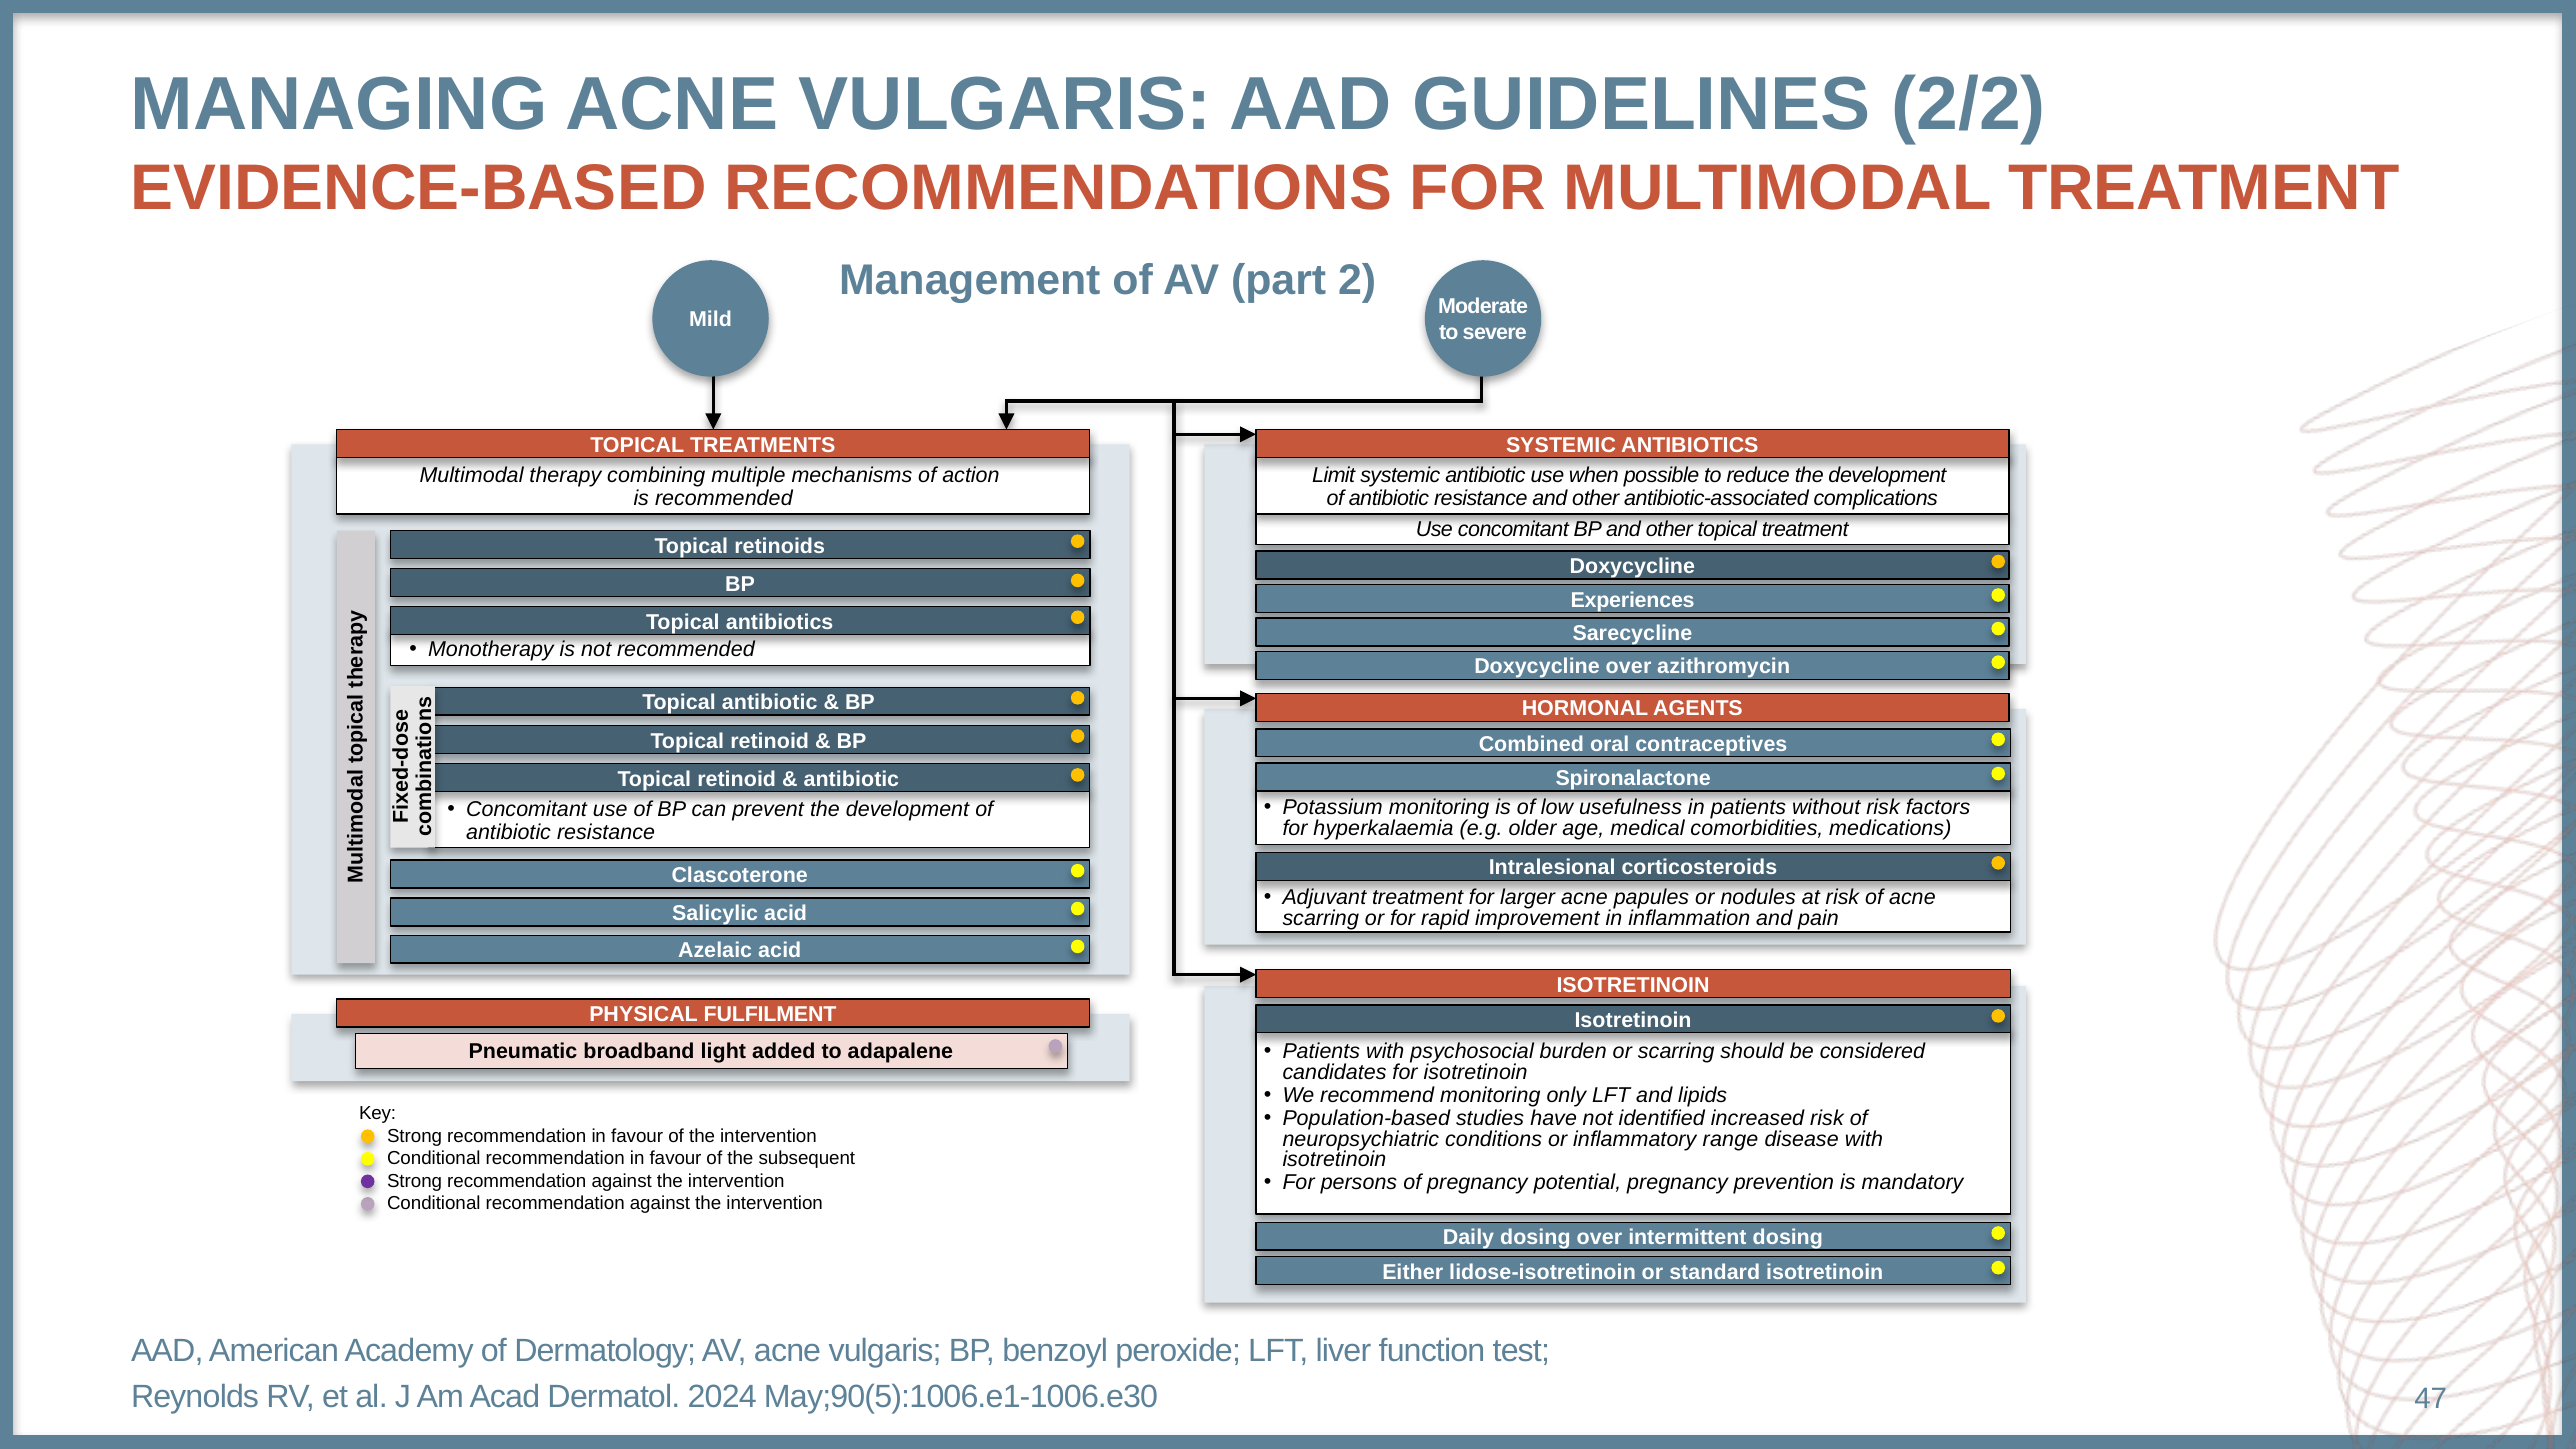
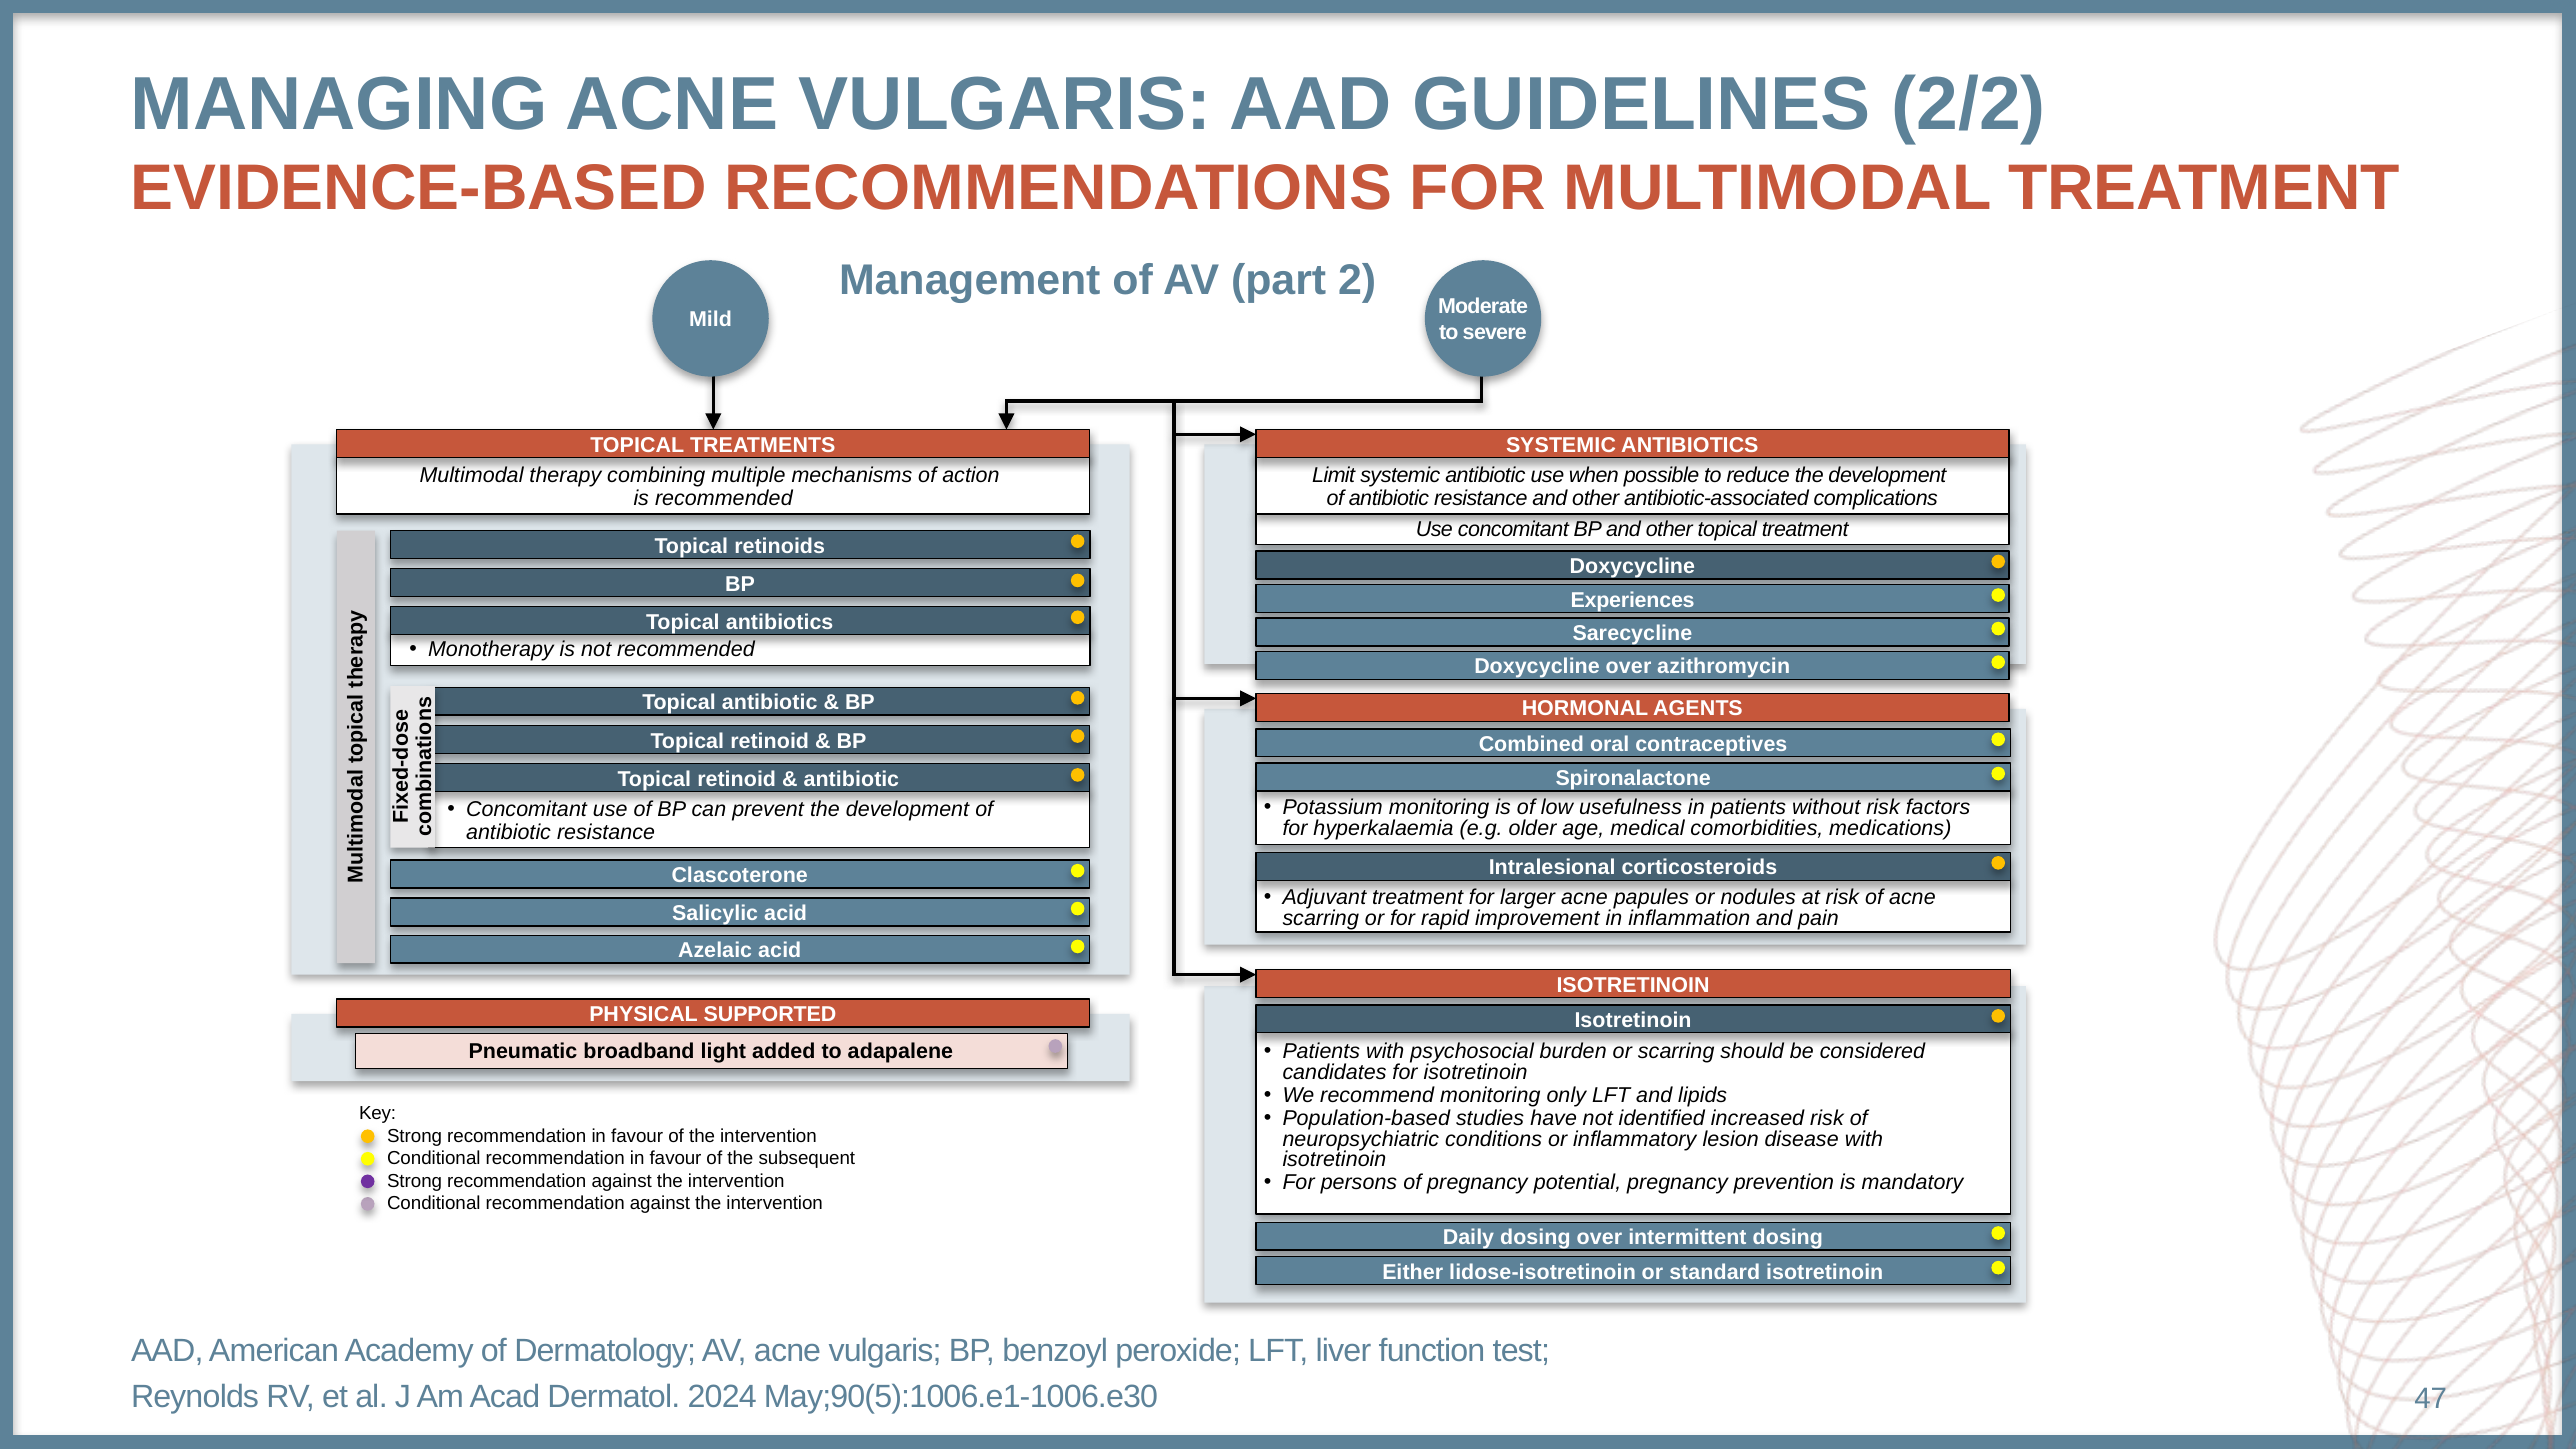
FULFILMENT: FULFILMENT -> SUPPORTED
range: range -> lesion
